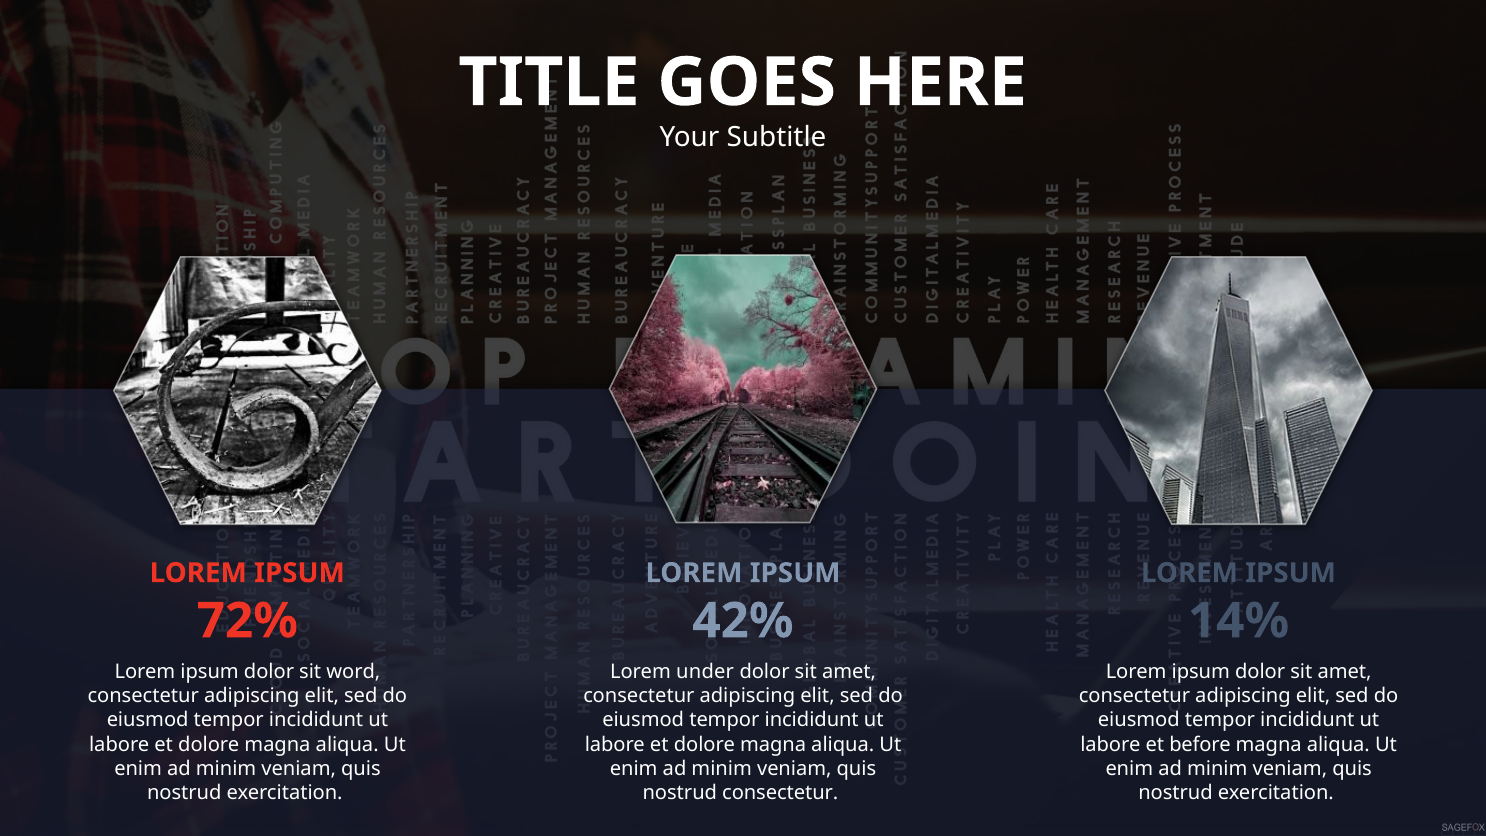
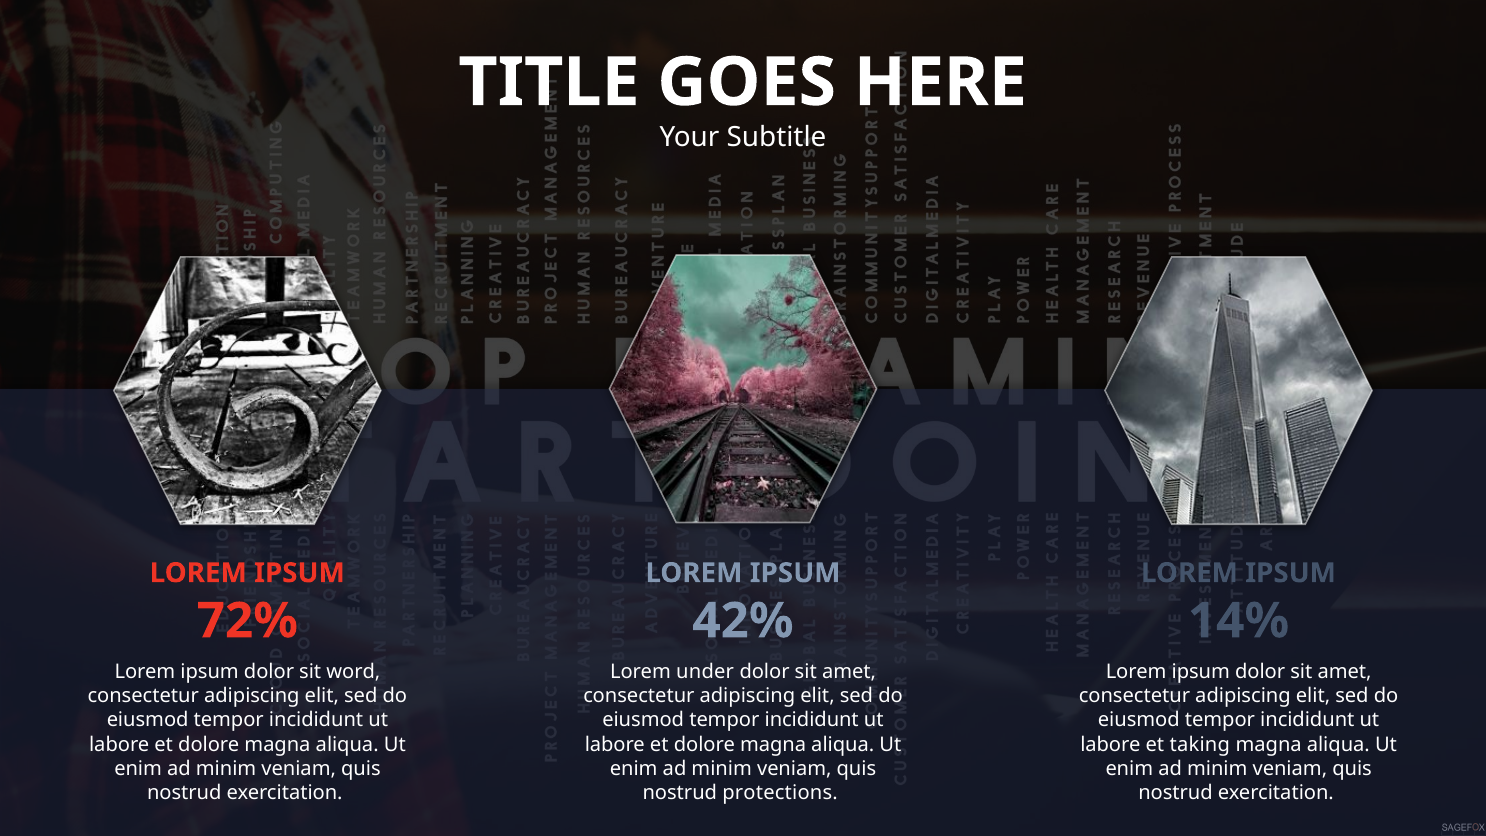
before: before -> taking
nostrud consectetur: consectetur -> protections
